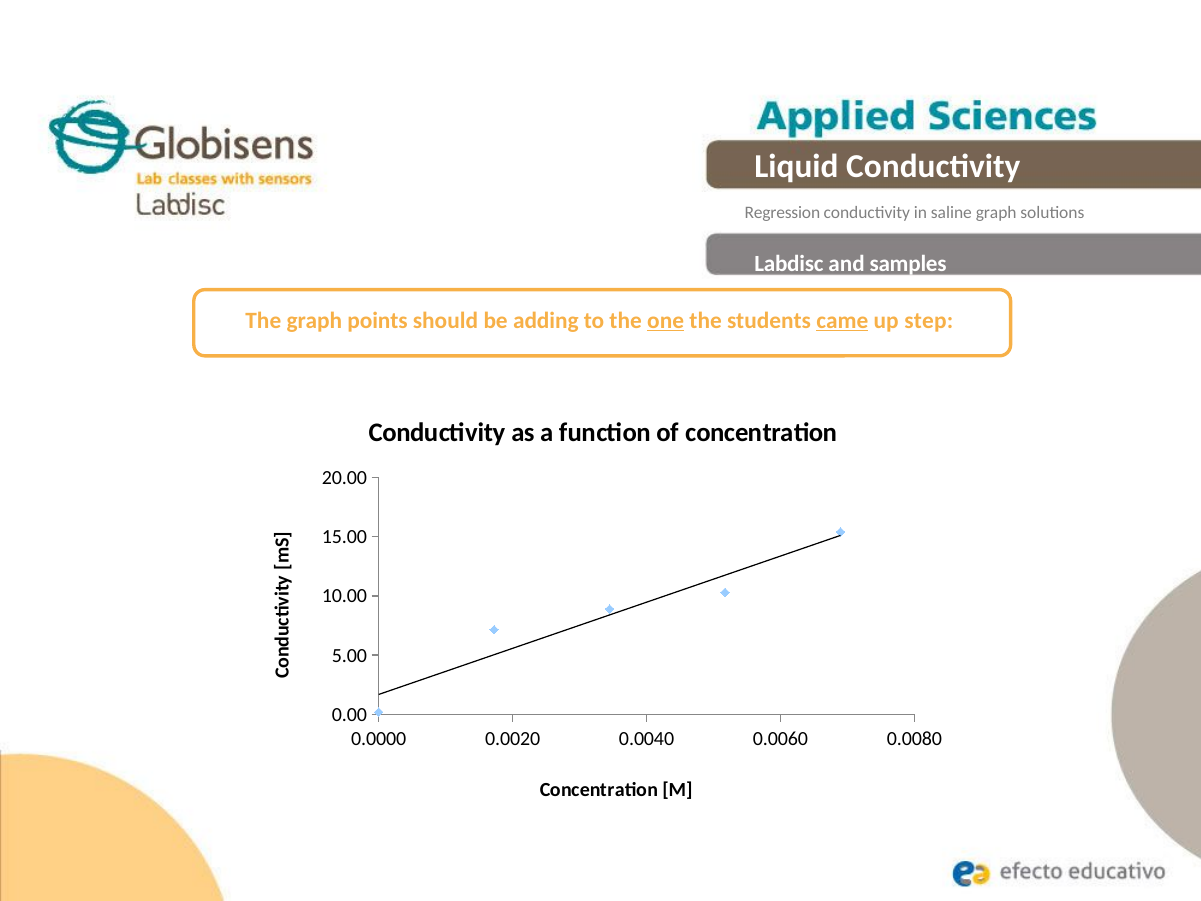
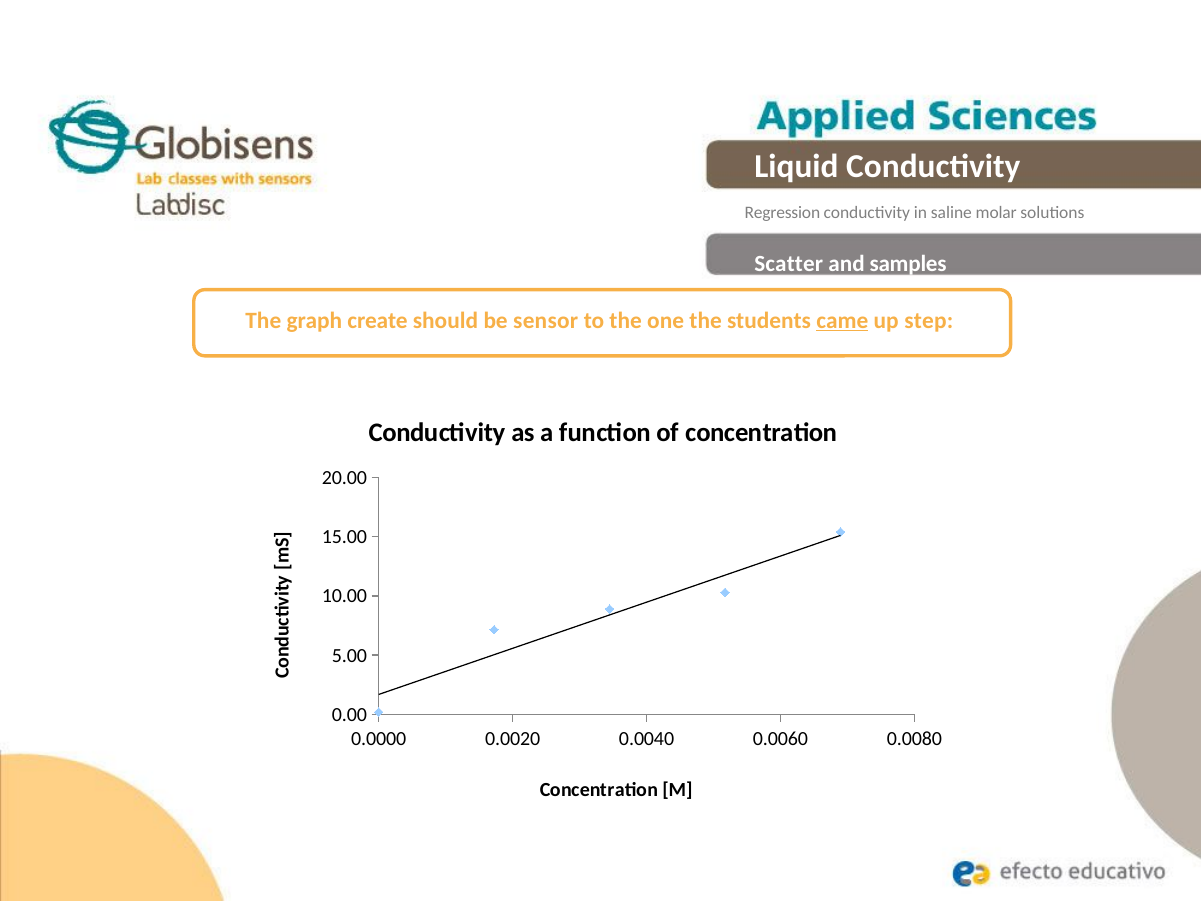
saline graph: graph -> molar
Labdisc: Labdisc -> Scatter
points: points -> create
adding: adding -> sensor
one underline: present -> none
